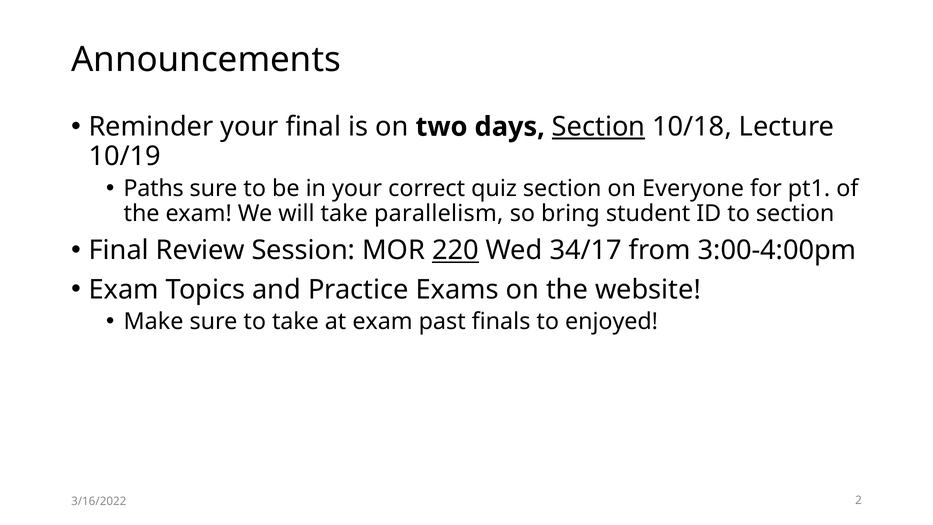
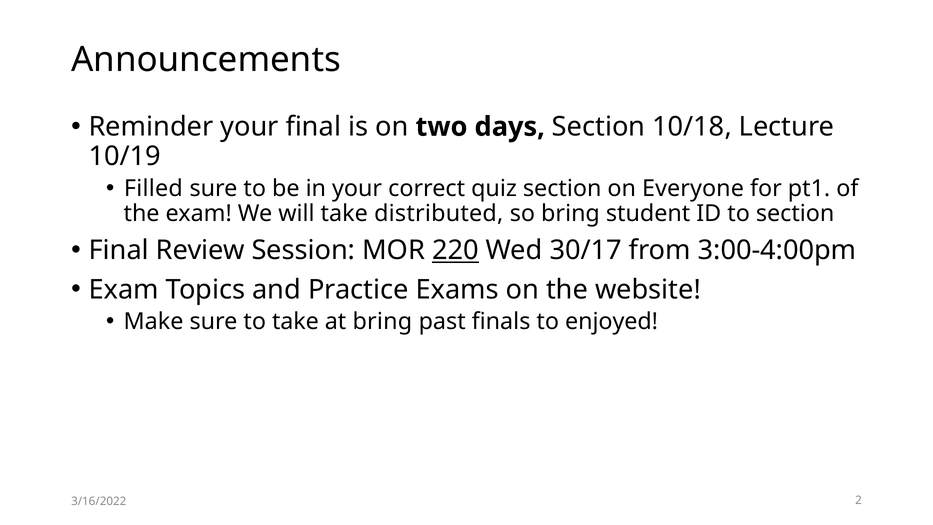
Section at (599, 127) underline: present -> none
Paths: Paths -> Filled
parallelism: parallelism -> distributed
34/17: 34/17 -> 30/17
at exam: exam -> bring
